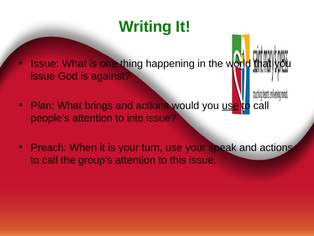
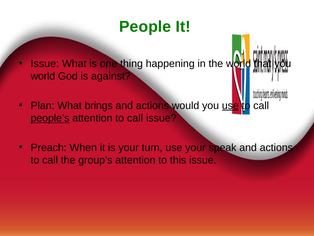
Writing: Writing -> People
issue at (43, 76): issue -> world
people’s underline: none -> present
attention to into: into -> call
